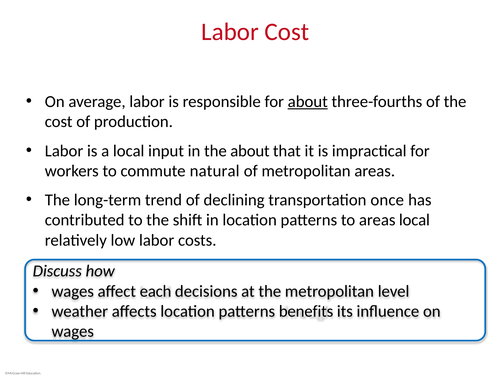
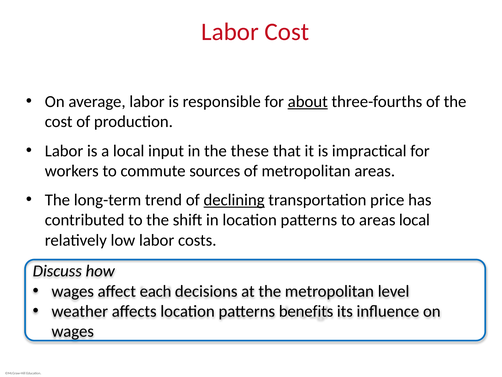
the about: about -> these
natural: natural -> sources
declining underline: none -> present
once: once -> price
